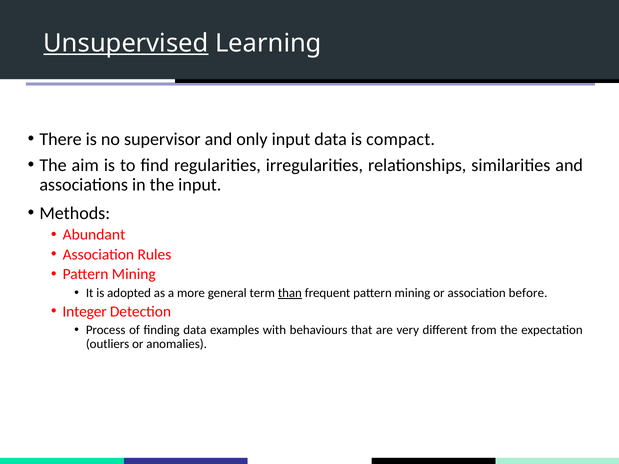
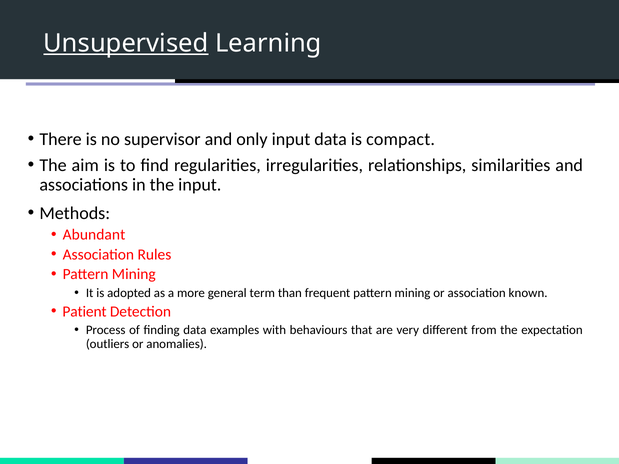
than underline: present -> none
before: before -> known
Integer: Integer -> Patient
